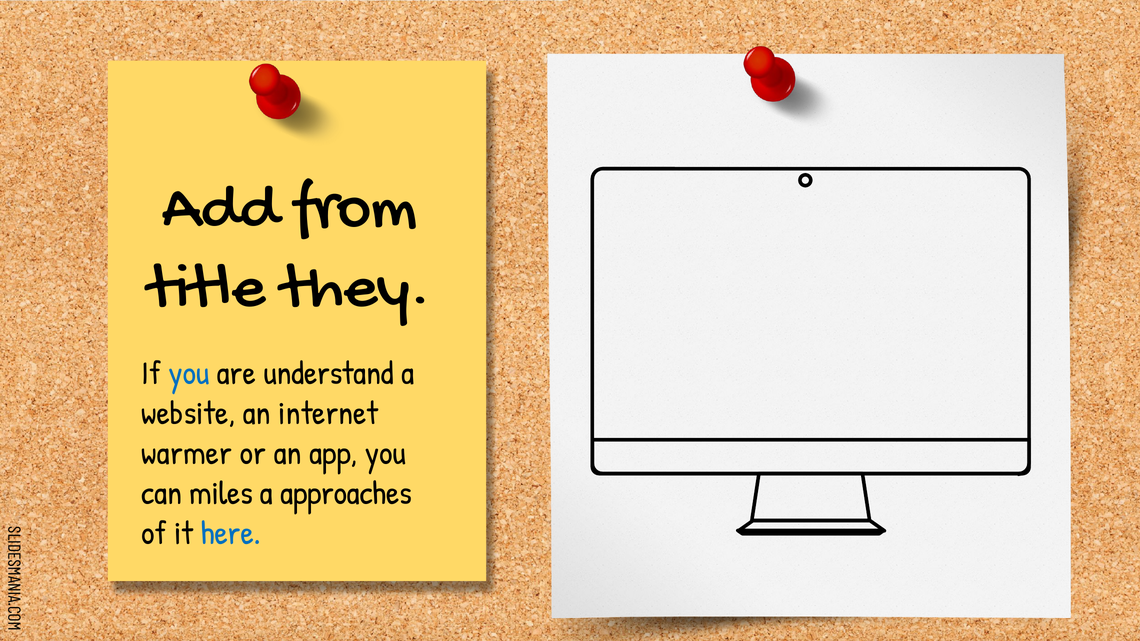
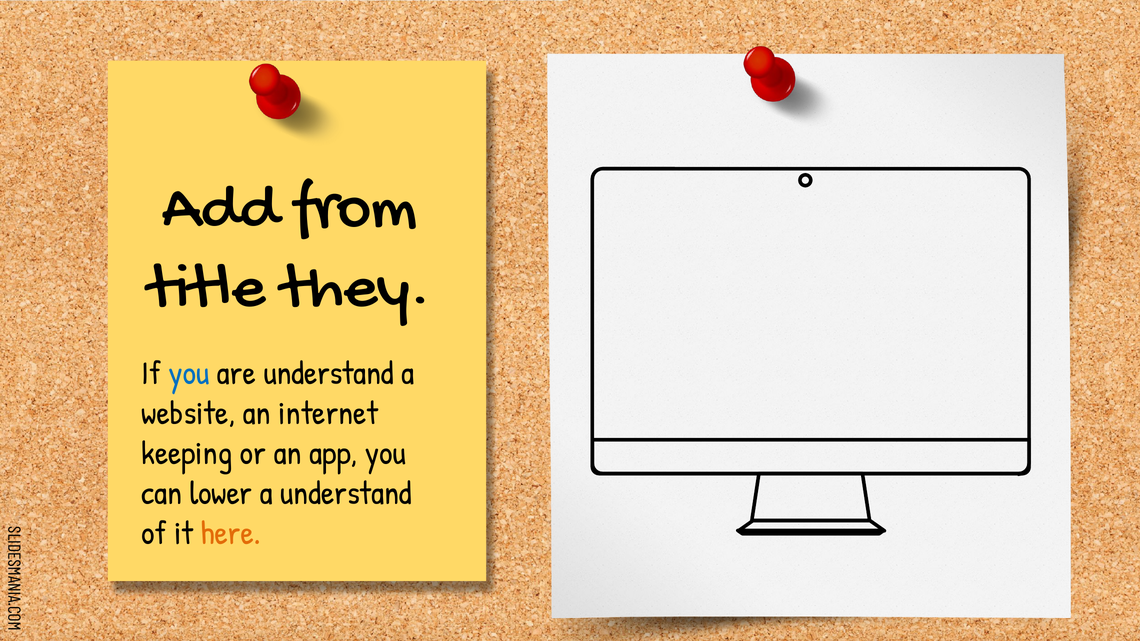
warmer: warmer -> keeping
miles: miles -> lower
a approaches: approaches -> understand
here colour: blue -> orange
